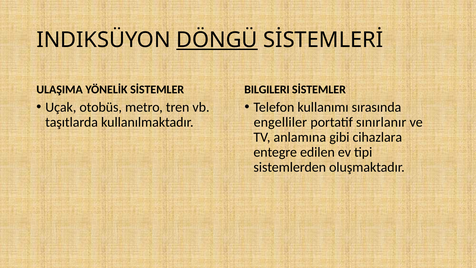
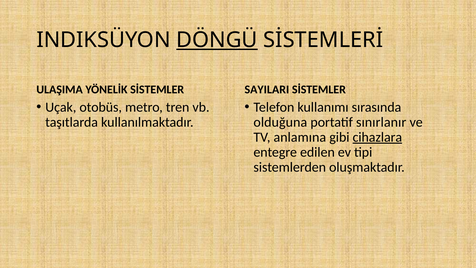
BILGILERI: BILGILERI -> SAYILARI
engelliler: engelliler -> olduğuna
cihazlara underline: none -> present
